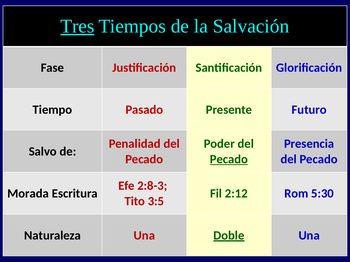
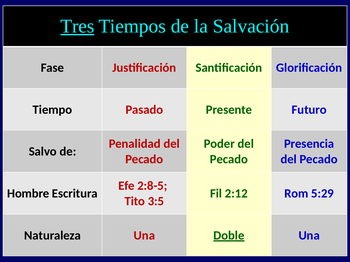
Pecado at (229, 160) underline: present -> none
2:8-3: 2:8-3 -> 2:8-5
Morada: Morada -> Hombre
5:30: 5:30 -> 5:29
